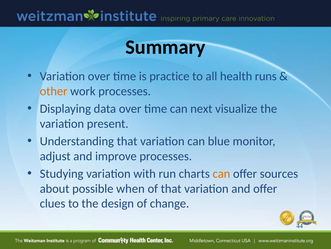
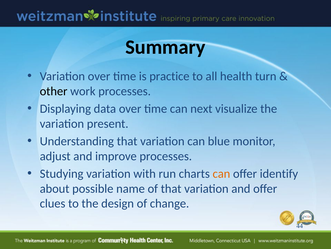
runs: runs -> turn
other colour: orange -> black
sources: sources -> identify
when: when -> name
